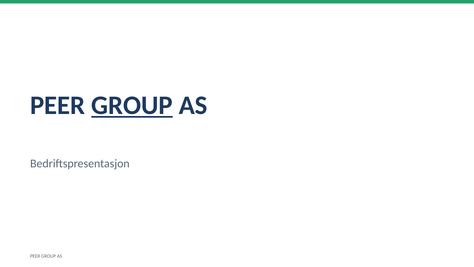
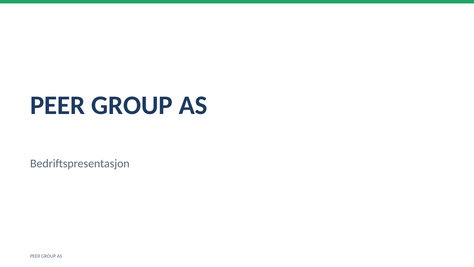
GROUP at (132, 105) underline: present -> none
